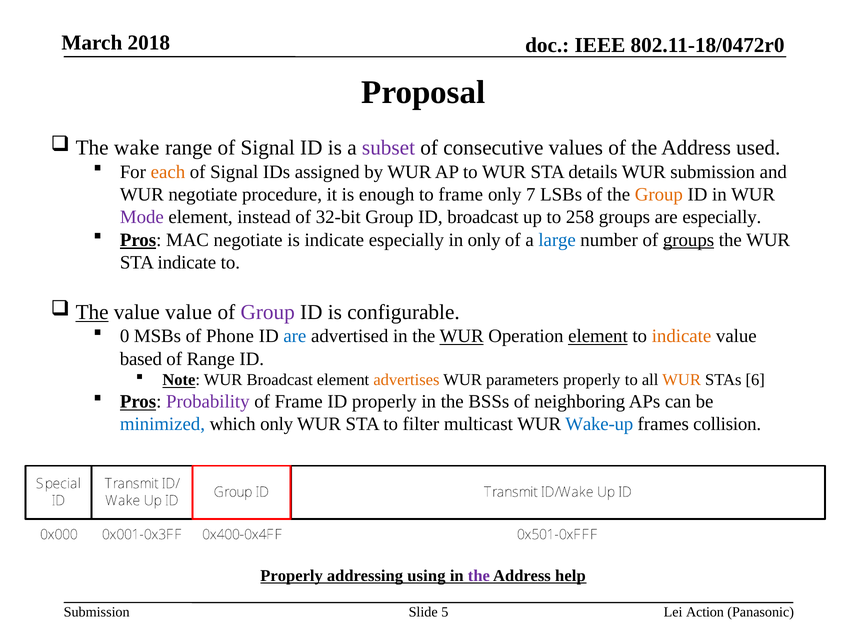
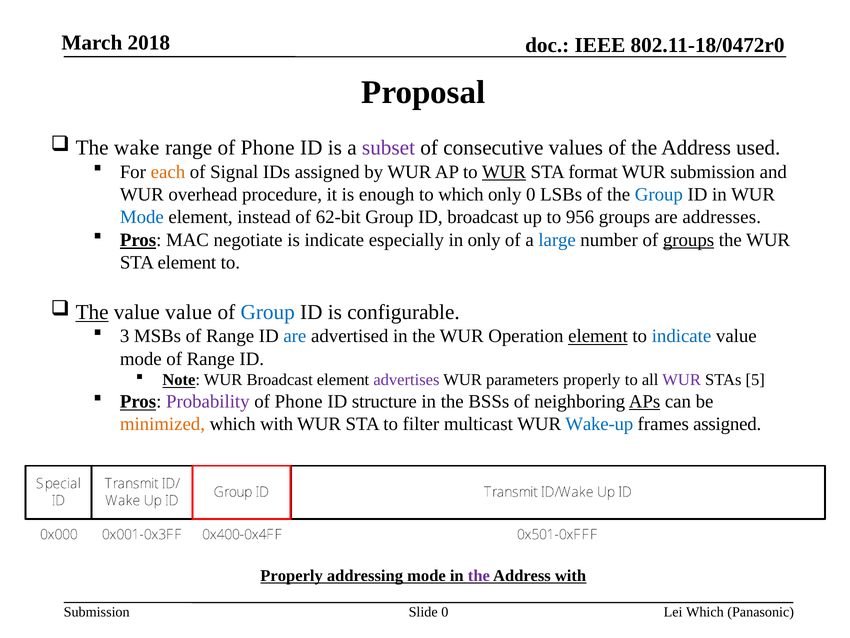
range of Signal: Signal -> Phone
WUR at (504, 172) underline: none -> present
details: details -> format
WUR negotiate: negotiate -> overhead
to frame: frame -> which
only 7: 7 -> 0
Group at (659, 194) colour: orange -> blue
Mode at (142, 217) colour: purple -> blue
32-bit: 32-bit -> 62-bit
258: 258 -> 956
are especially: especially -> addresses
STA indicate: indicate -> element
Group at (268, 312) colour: purple -> blue
0: 0 -> 3
MSBs of Phone: Phone -> Range
WUR at (462, 336) underline: present -> none
indicate at (682, 336) colour: orange -> blue
based at (141, 359): based -> mode
advertises colour: orange -> purple
WUR at (682, 380) colour: orange -> purple
6: 6 -> 5
Frame at (299, 401): Frame -> Phone
properly at (384, 401): properly -> structure
APs underline: none -> present
minimized colour: blue -> orange
which only: only -> with
frames collision: collision -> assigned
addressing using: using -> mode
Address help: help -> with
Slide 5: 5 -> 0
Lei Action: Action -> Which
